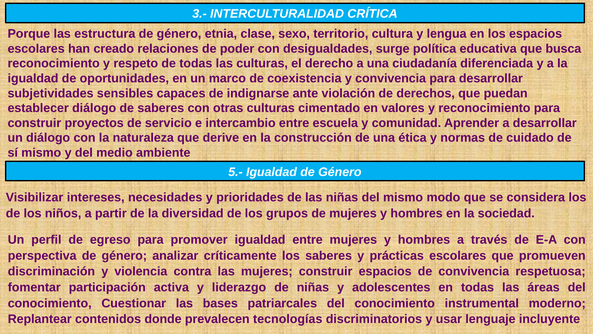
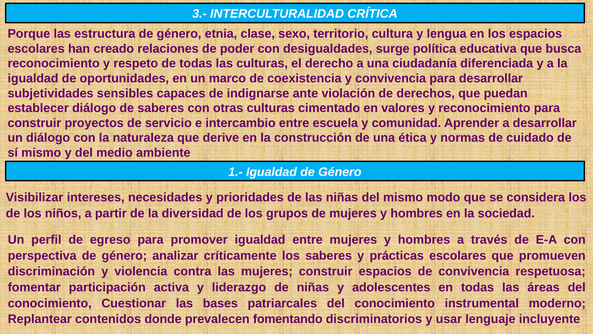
5.-: 5.- -> 1.-
tecnologías: tecnologías -> fomentando
